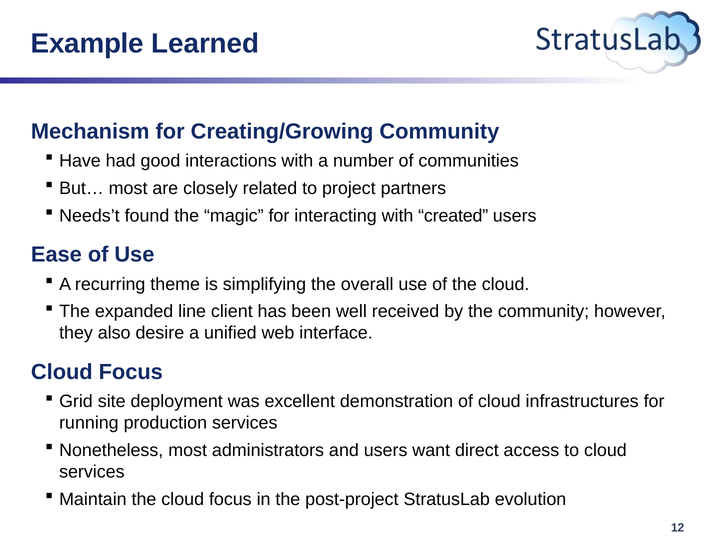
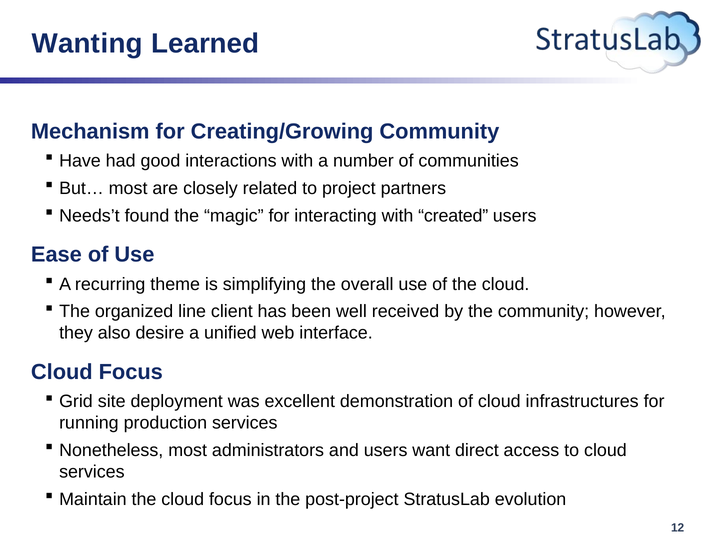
Example: Example -> Wanting
expanded: expanded -> organized
